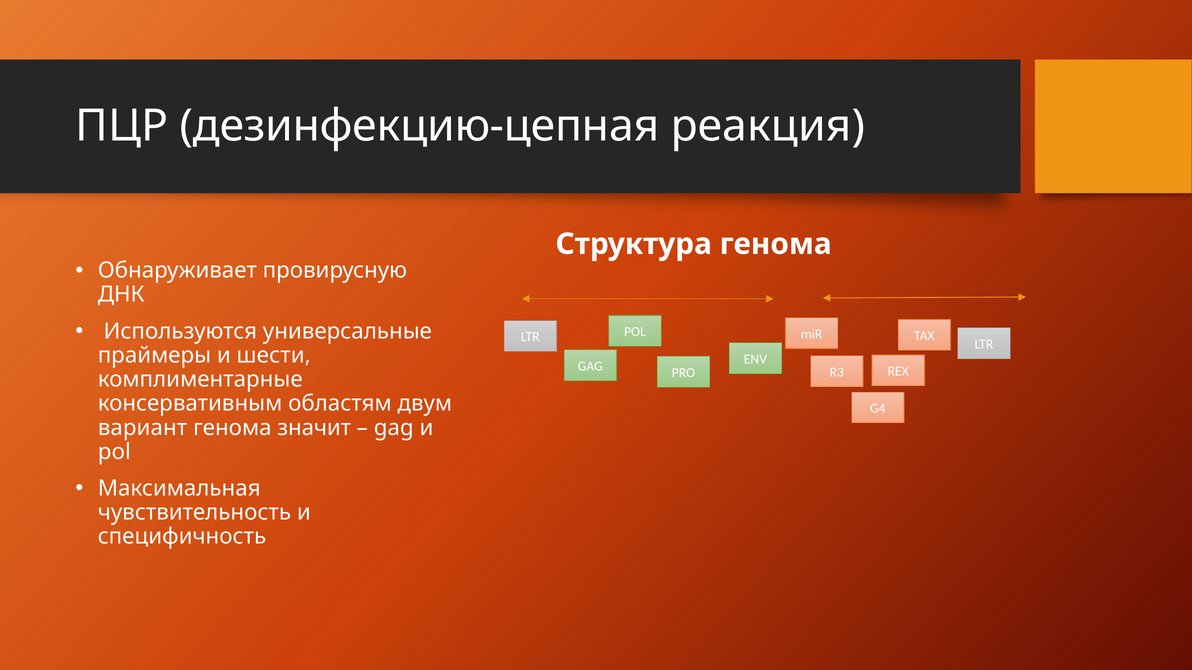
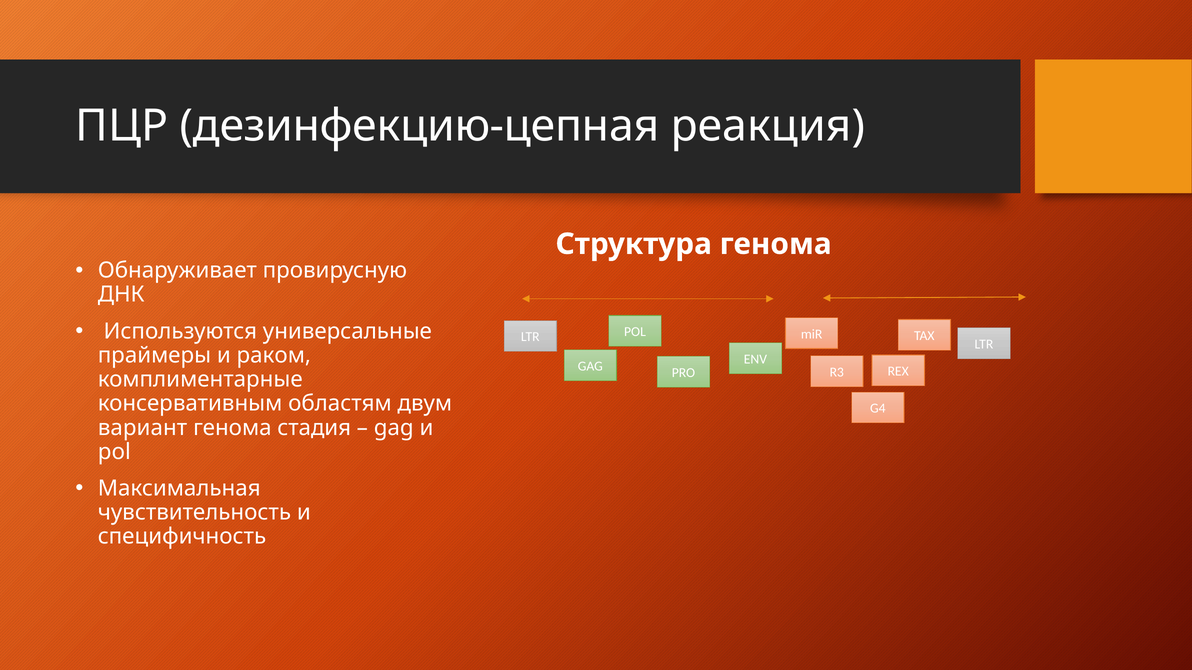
шести: шести -> раком
значит: значит -> стадия
